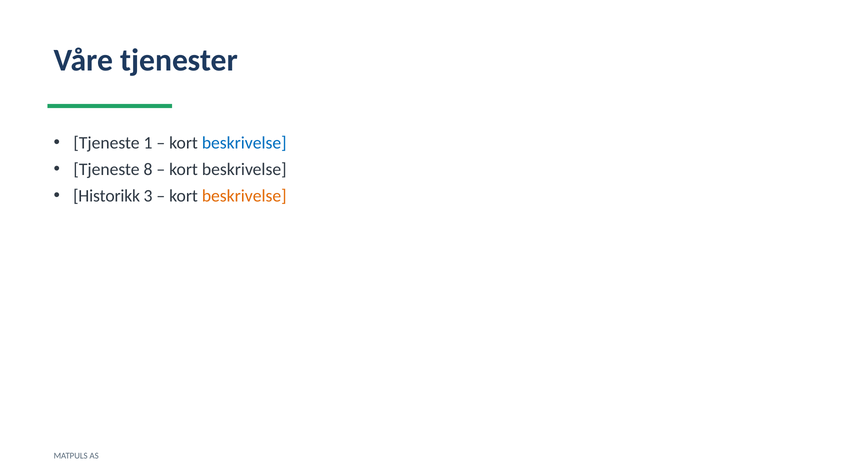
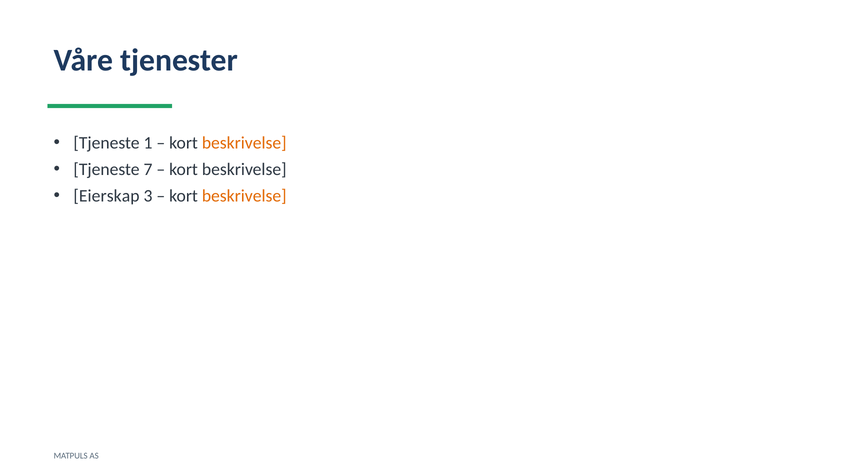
beskrivelse at (244, 143) colour: blue -> orange
8: 8 -> 7
Historikk: Historikk -> Eierskap
